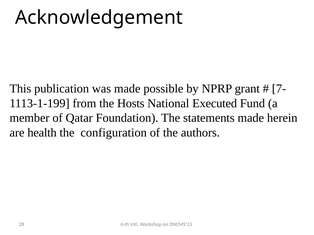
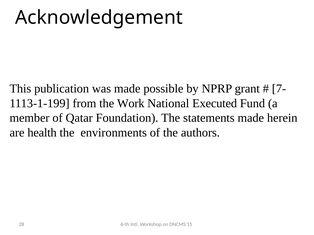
Hosts: Hosts -> Work
configuration: configuration -> environments
